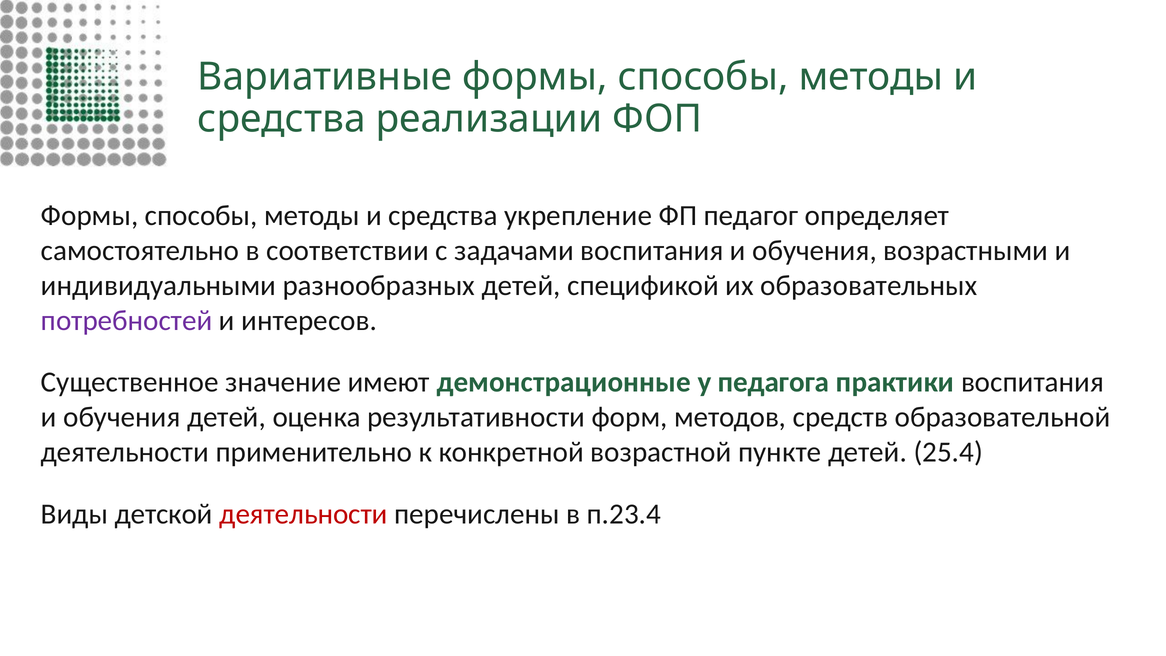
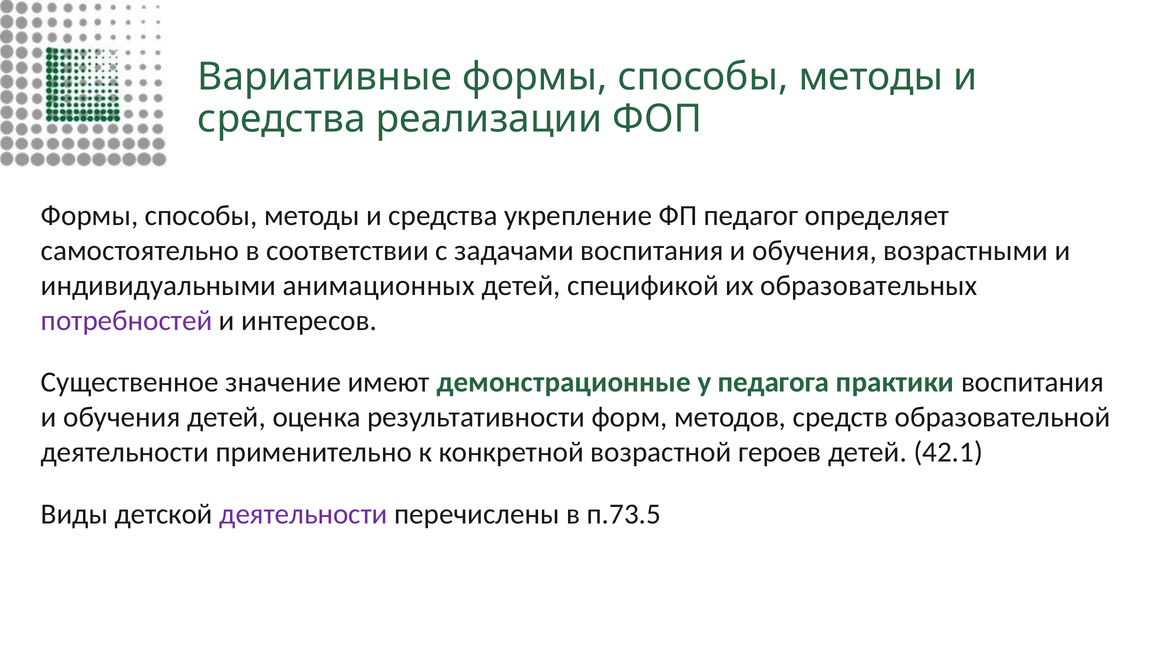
разнообразных: разнообразных -> анимационных
пункте: пункте -> героев
25.4: 25.4 -> 42.1
деятельности at (303, 514) colour: red -> purple
п.23.4: п.23.4 -> п.73.5
